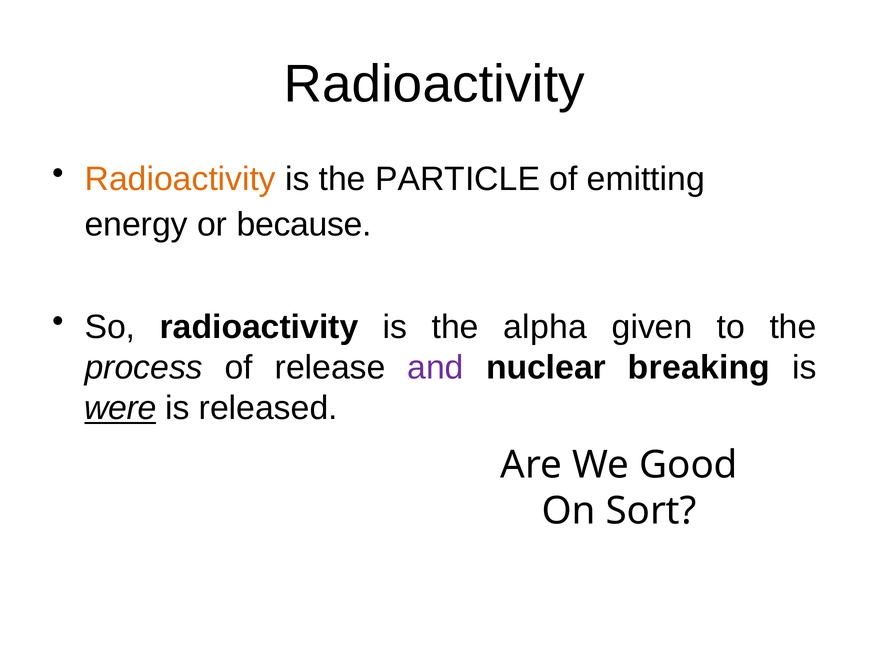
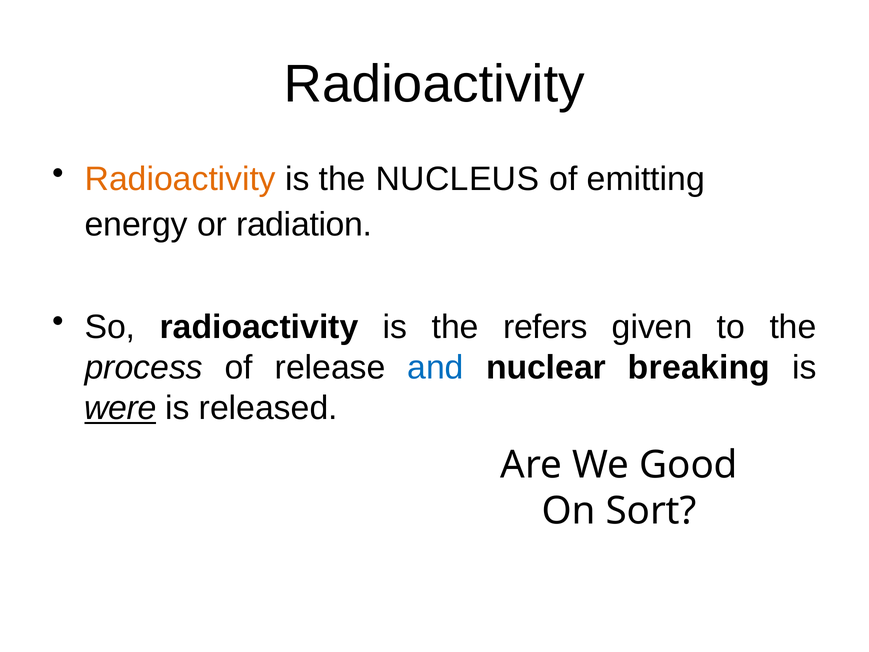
PARTICLE: PARTICLE -> NUCLEUS
because: because -> radiation
alpha: alpha -> refers
and colour: purple -> blue
